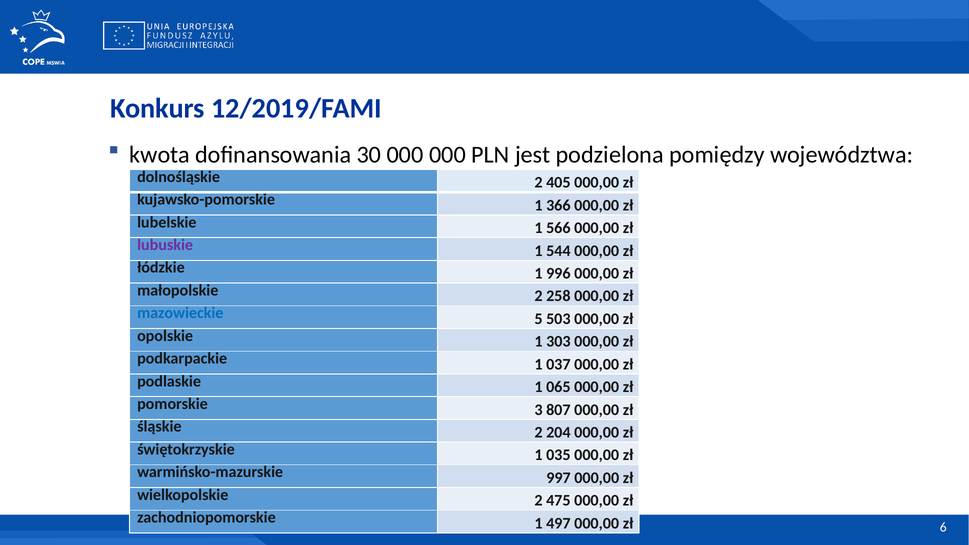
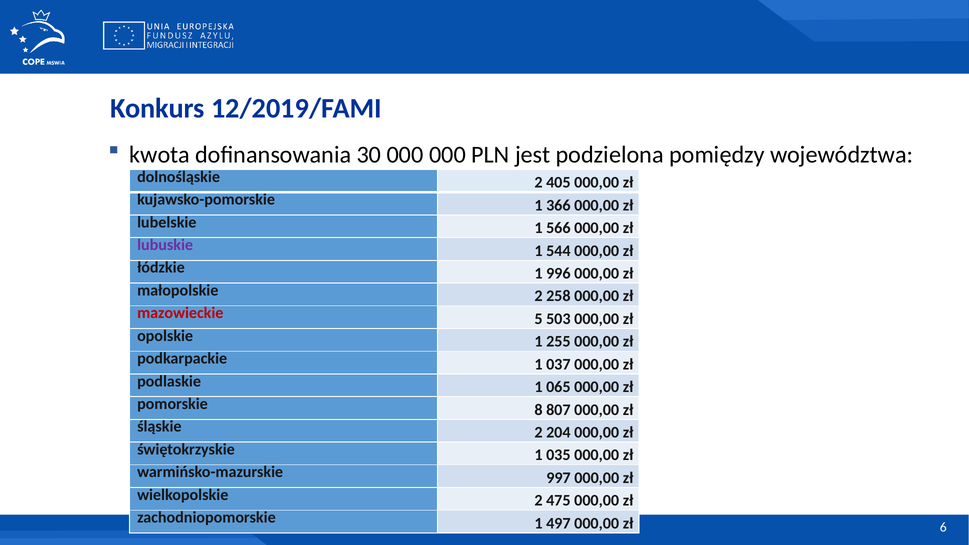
mazowieckie colour: blue -> red
303: 303 -> 255
3: 3 -> 8
